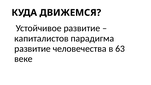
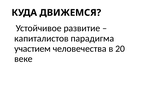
развитие at (33, 49): развитие -> участием
63: 63 -> 20
